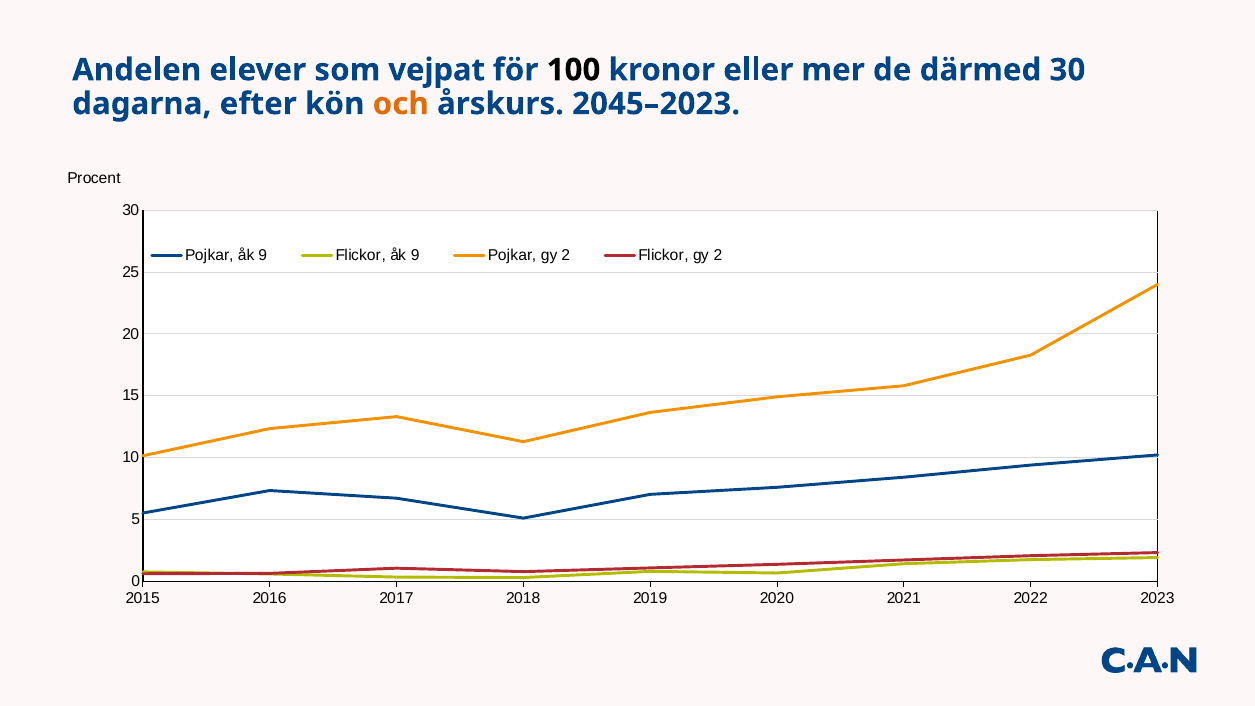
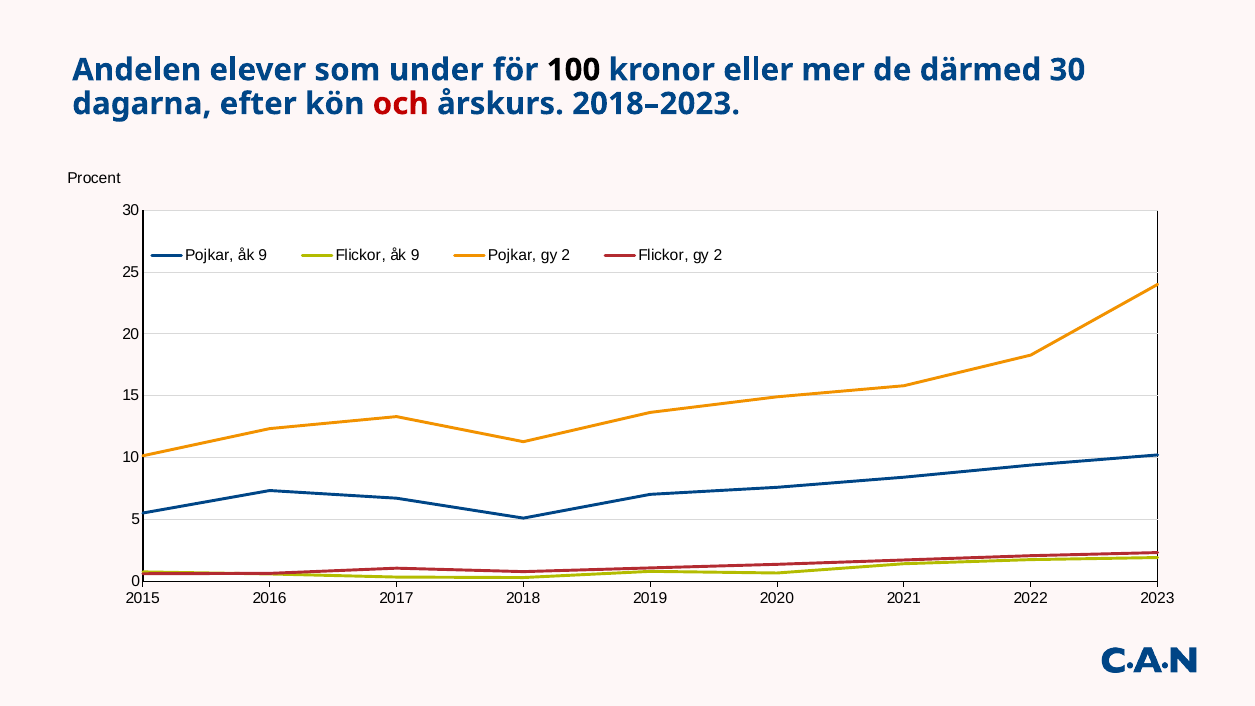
vejpat: vejpat -> under
och colour: orange -> red
2045–2023: 2045–2023 -> 2018–2023
